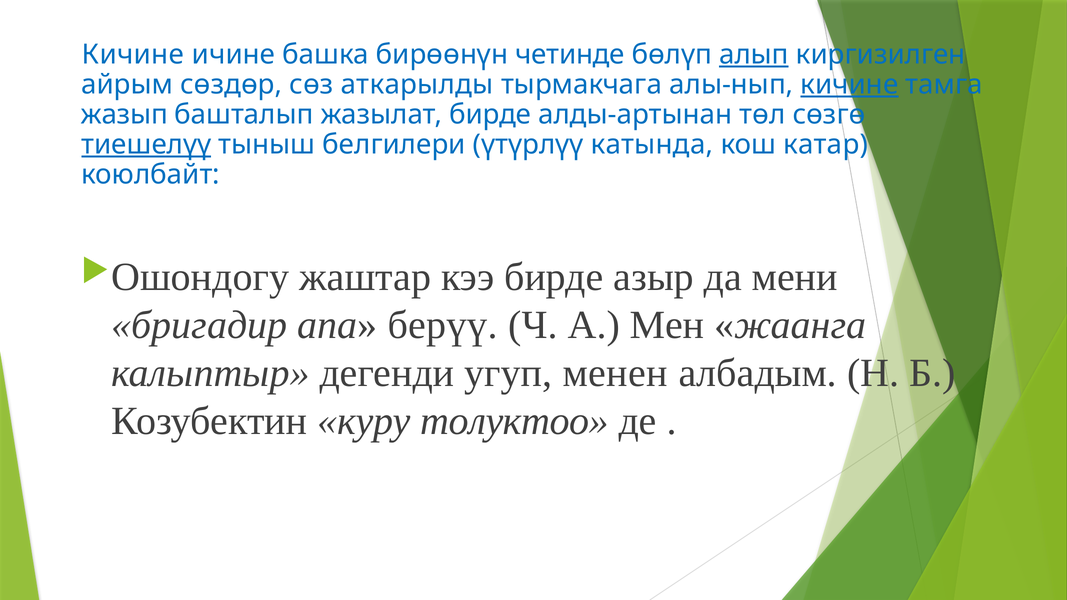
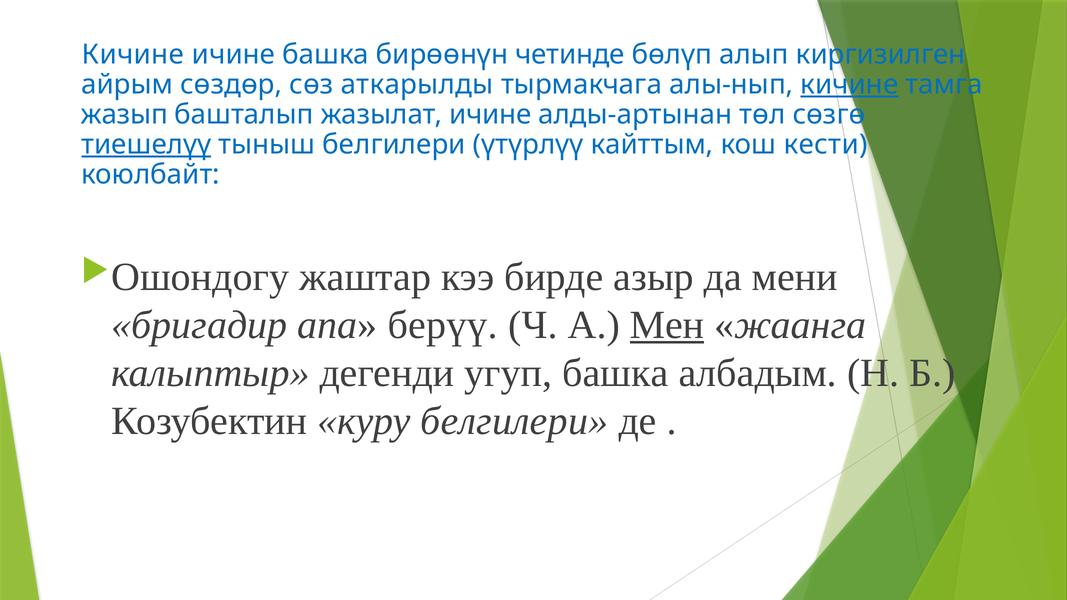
алып underline: present -> none
жазылат бирде: бирде -> ичине
катында: катында -> кайттым
катар: катар -> кести
Мен underline: none -> present
угуп менен: менен -> башка
куру толуктоо: толуктоо -> белгилери
